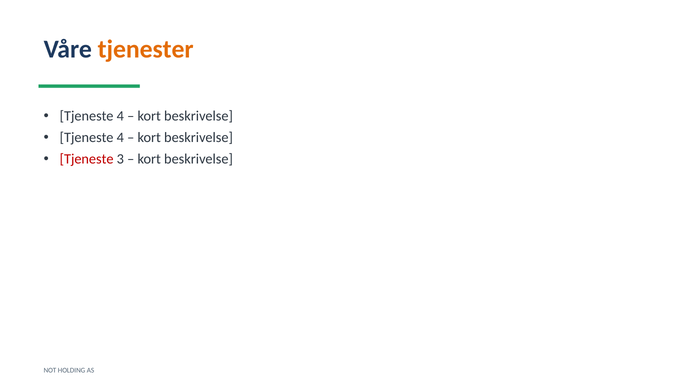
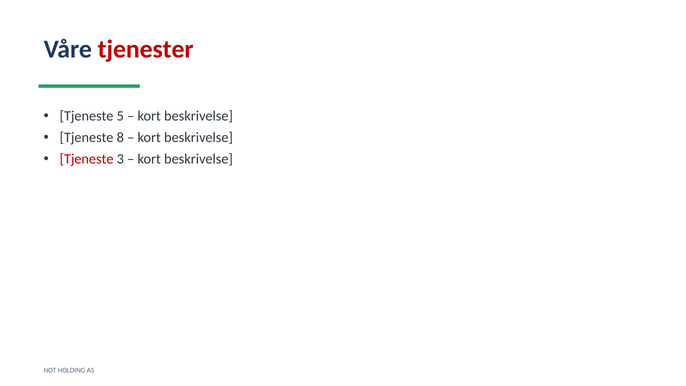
tjenester colour: orange -> red
4 at (120, 116): 4 -> 5
4 at (120, 138): 4 -> 8
